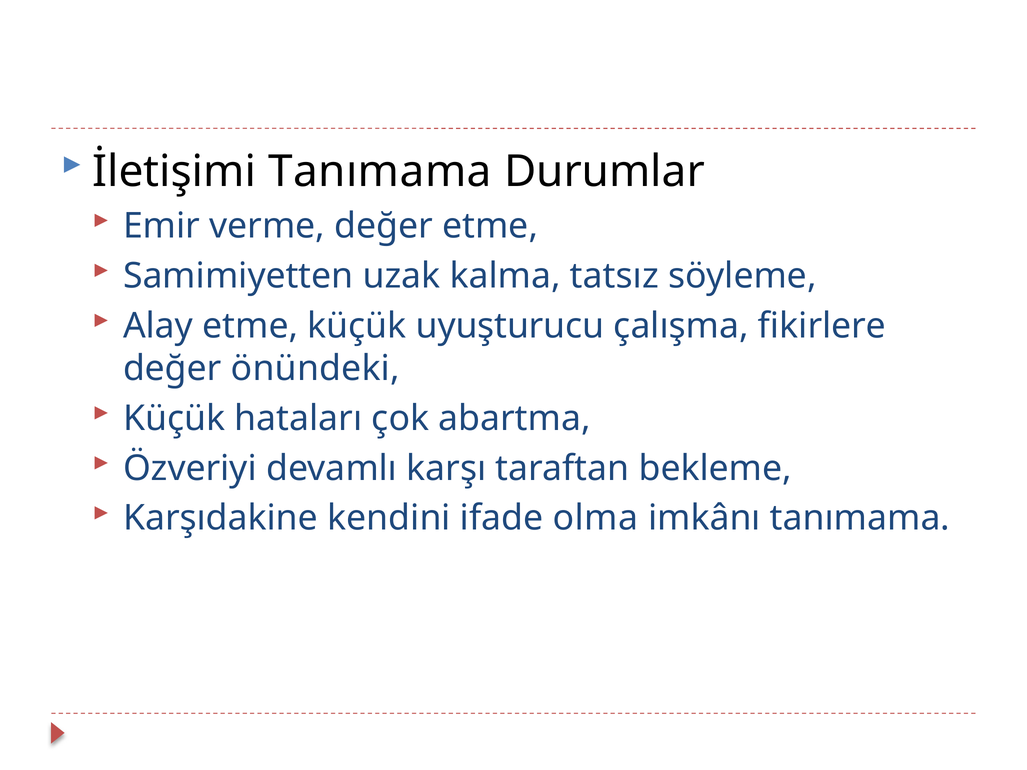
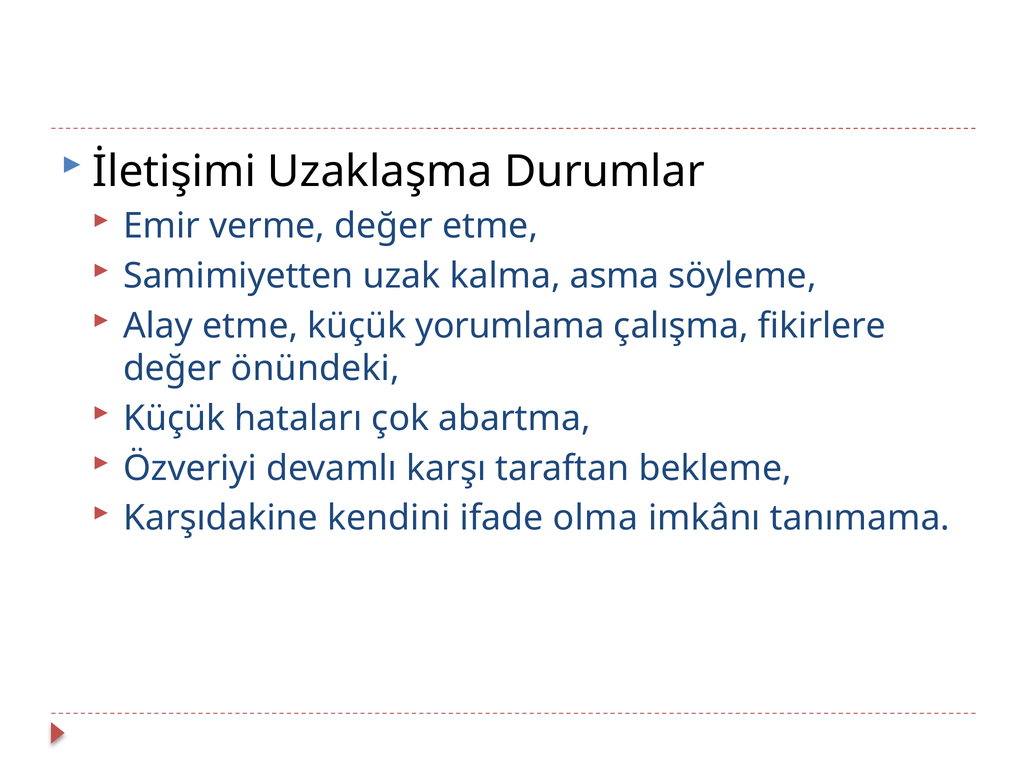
İletişimi Tanımama: Tanımama -> Uzaklaşma
tatsız: tatsız -> asma
uyuşturucu: uyuşturucu -> yorumlama
